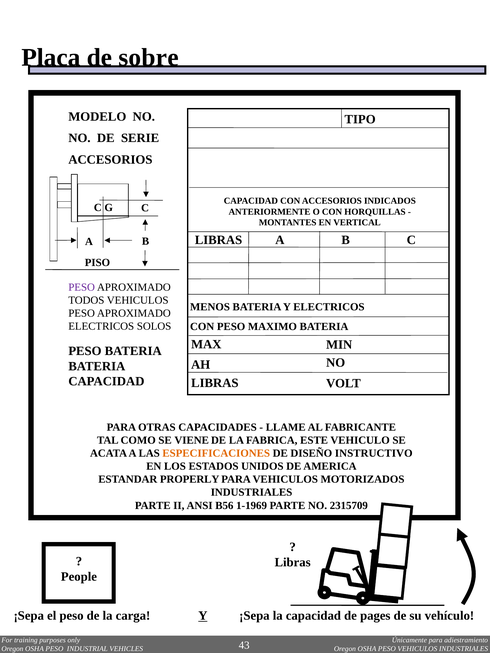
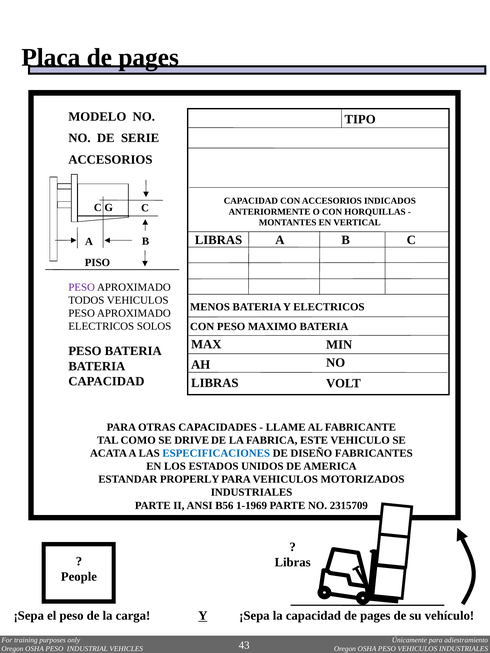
Placa de sobre: sobre -> pages
VIENE: VIENE -> DRIVE
ESPECIFICACIONES colour: orange -> blue
INSTRUCTIVO: INSTRUCTIVO -> FABRICANTES
